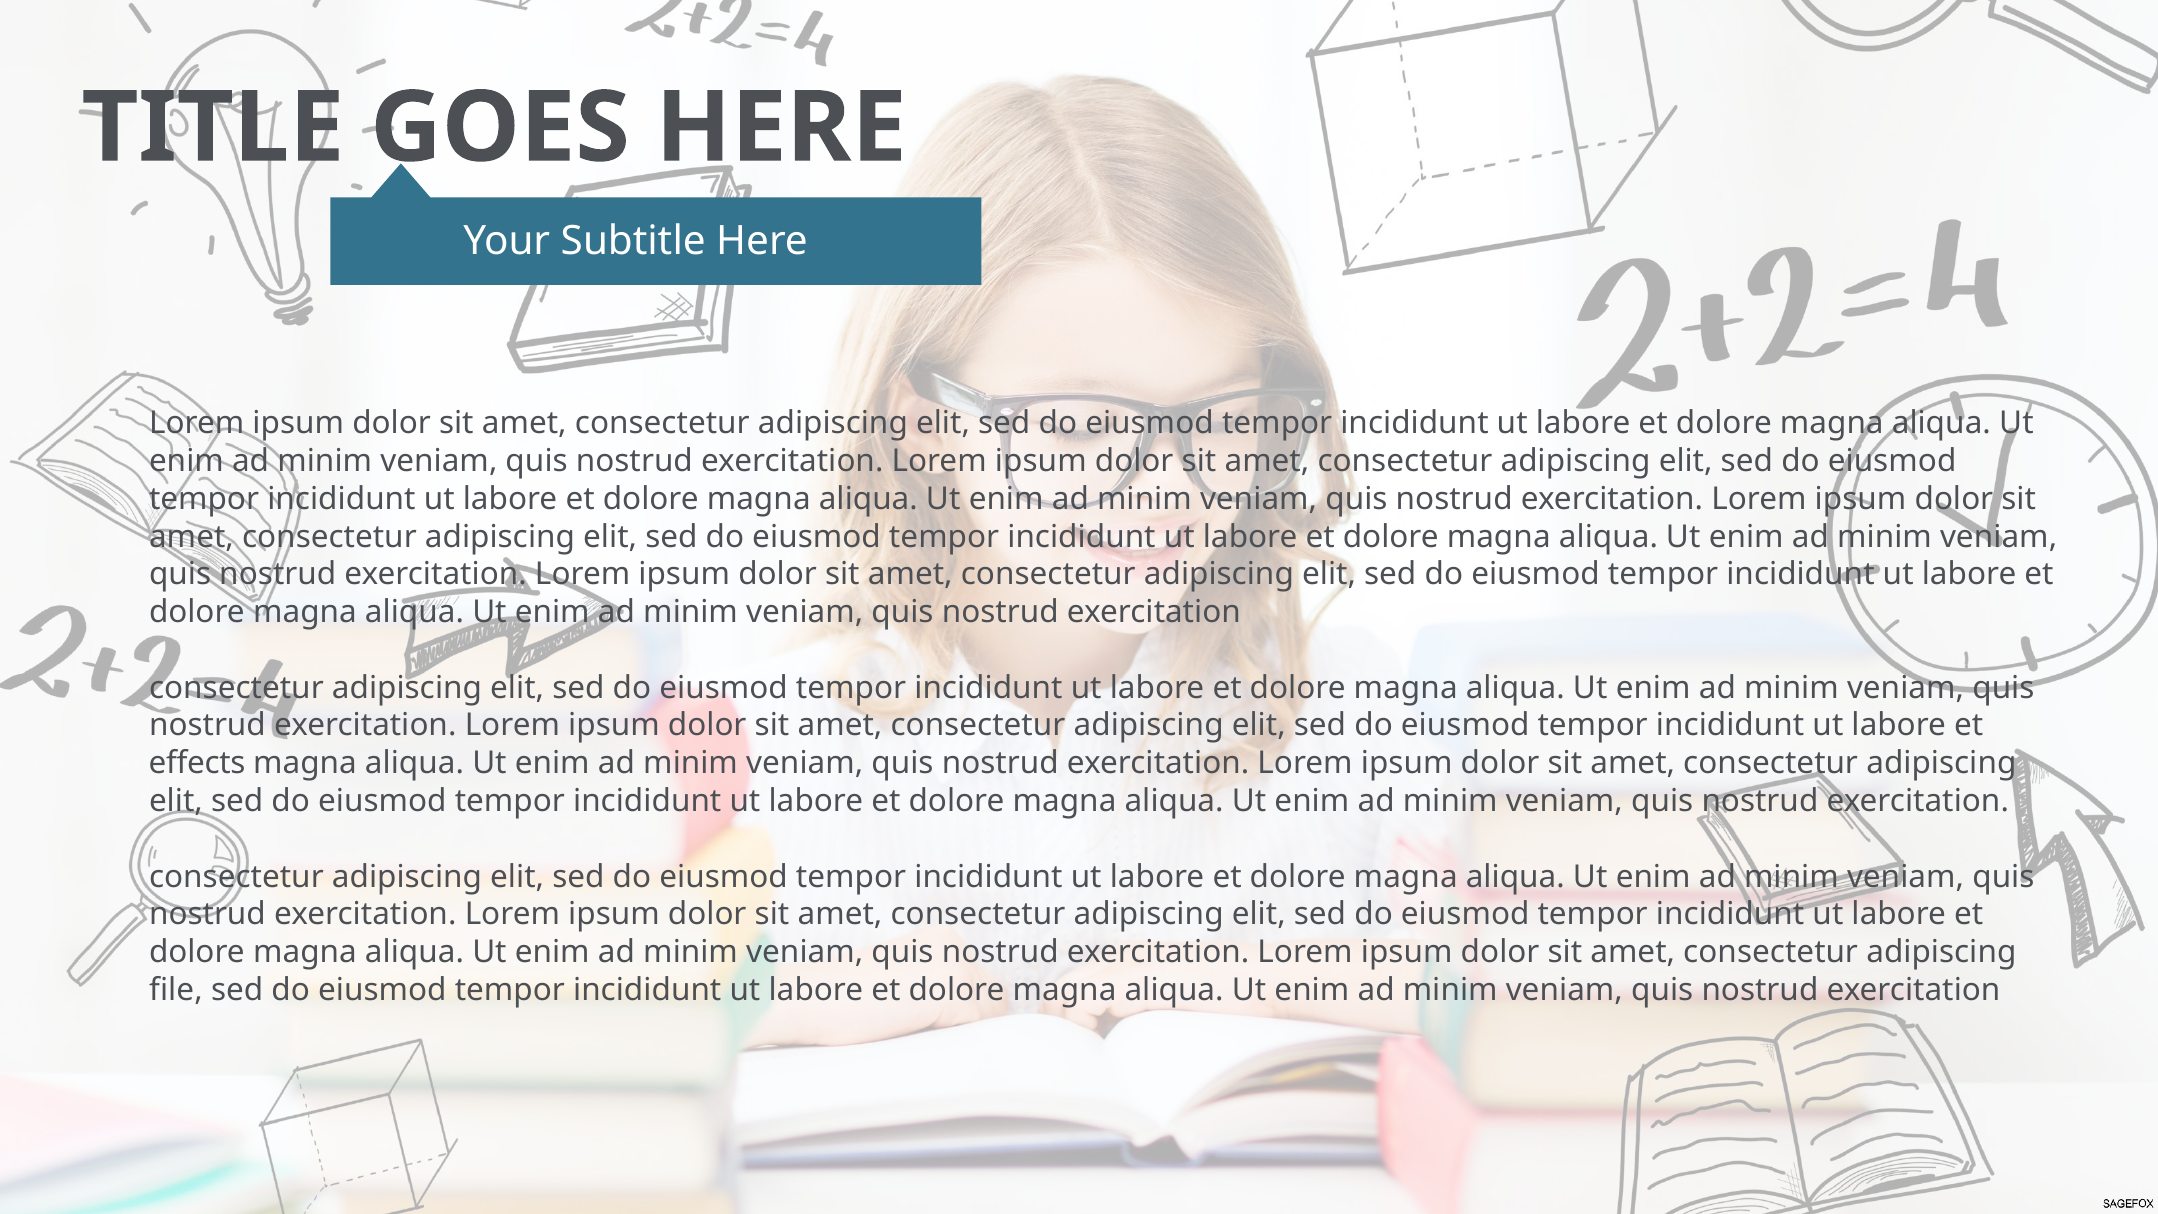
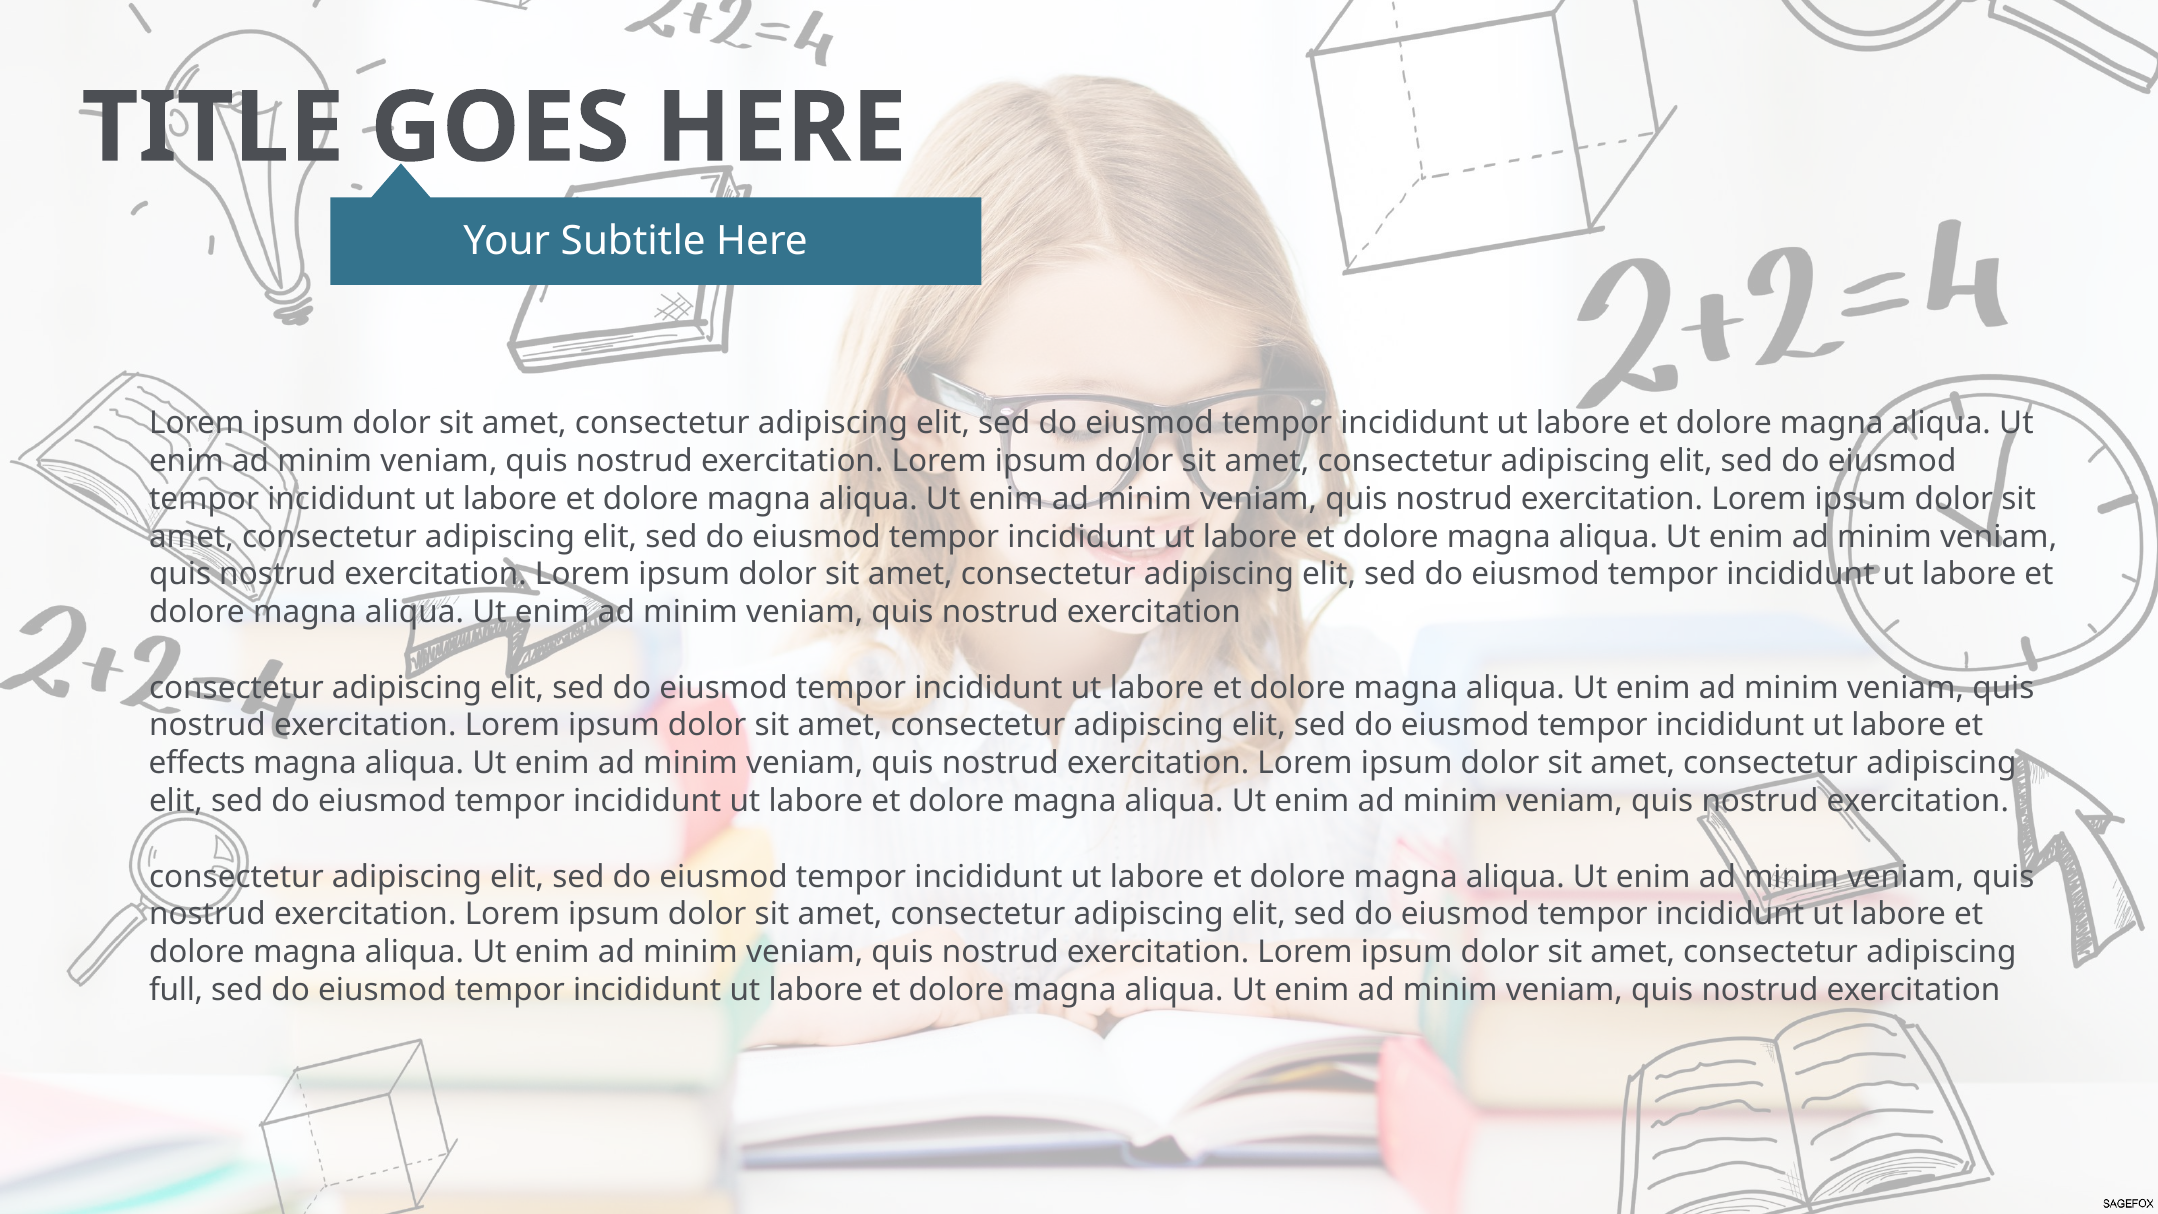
file: file -> full
